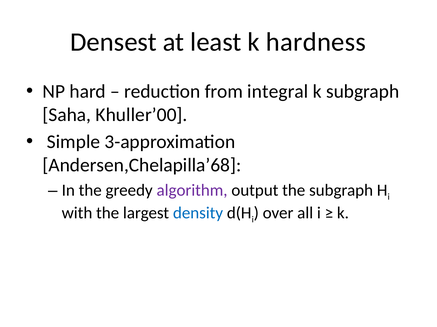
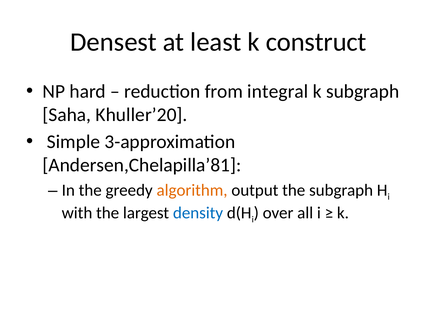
hardness: hardness -> construct
Khuller’00: Khuller’00 -> Khuller’20
Andersen,Chelapilla’68: Andersen,Chelapilla’68 -> Andersen,Chelapilla’81
algorithm colour: purple -> orange
